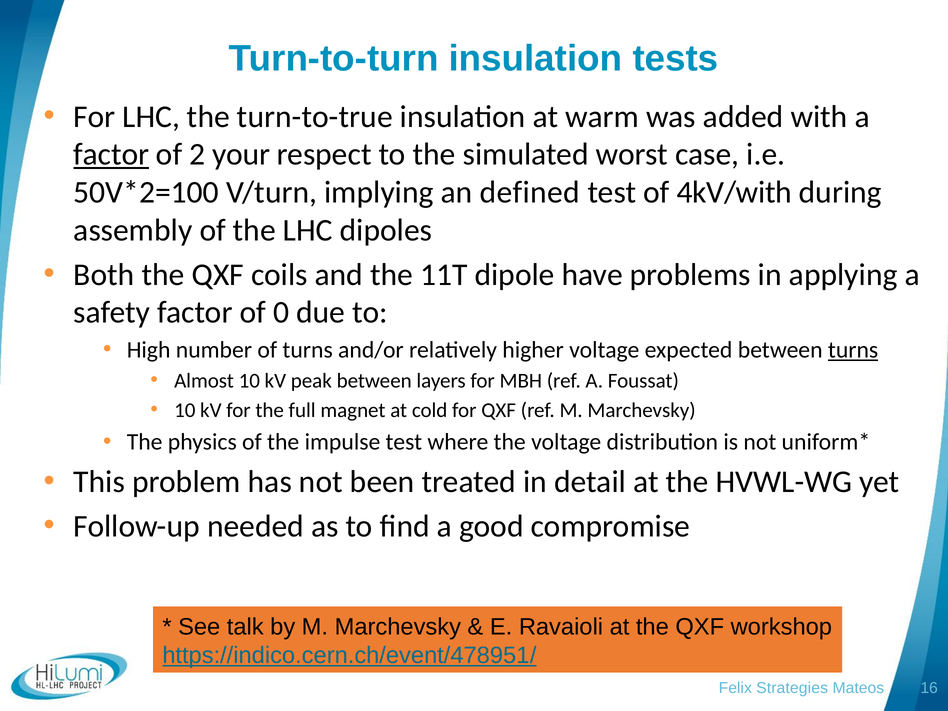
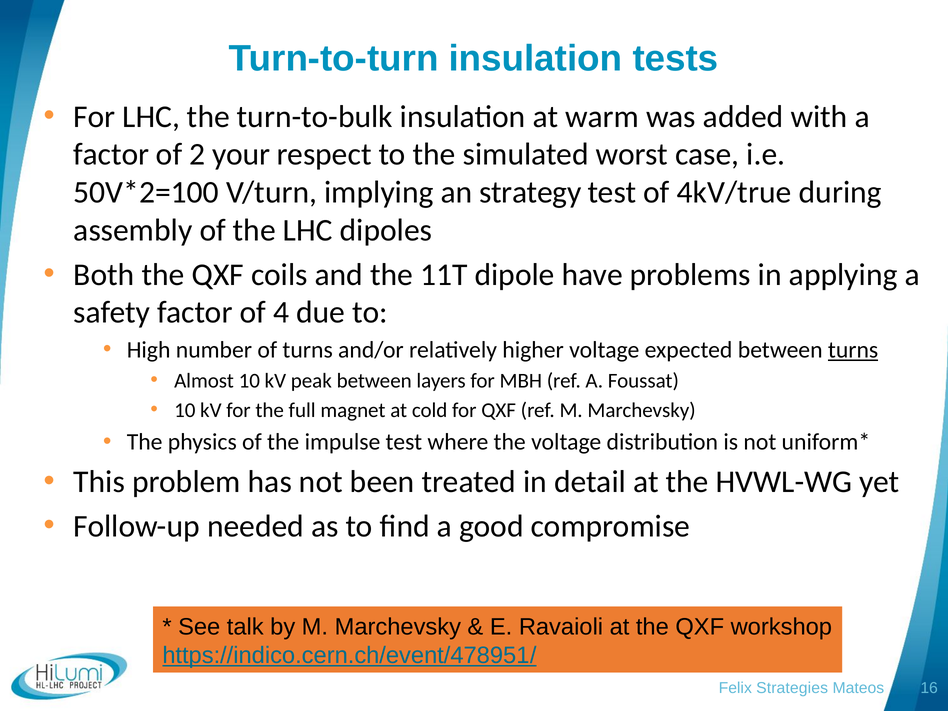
turn-to-true: turn-to-true -> turn-to-bulk
factor at (111, 155) underline: present -> none
defined: defined -> strategy
4kV/with: 4kV/with -> 4kV/true
0: 0 -> 4
